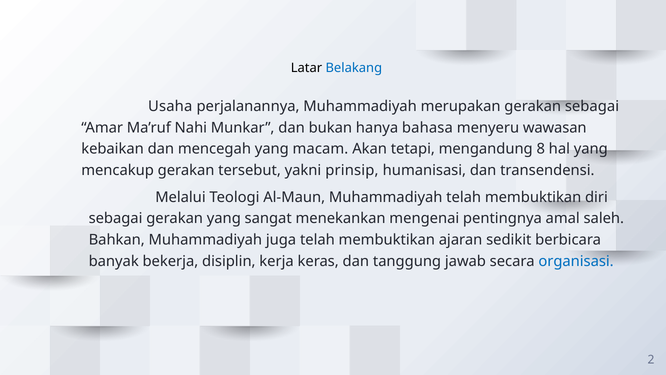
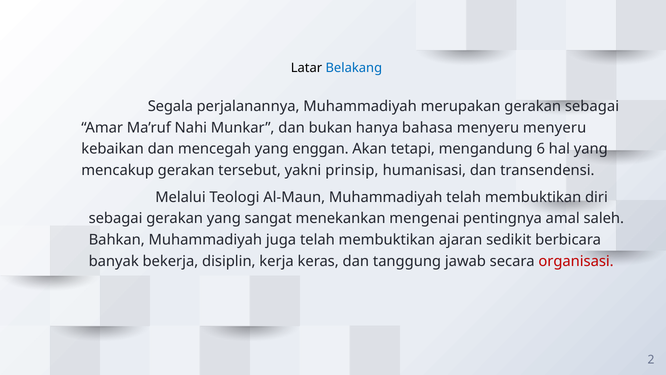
Usaha: Usaha -> Segala
menyeru wawasan: wawasan -> menyeru
macam: macam -> enggan
8: 8 -> 6
organisasi colour: blue -> red
